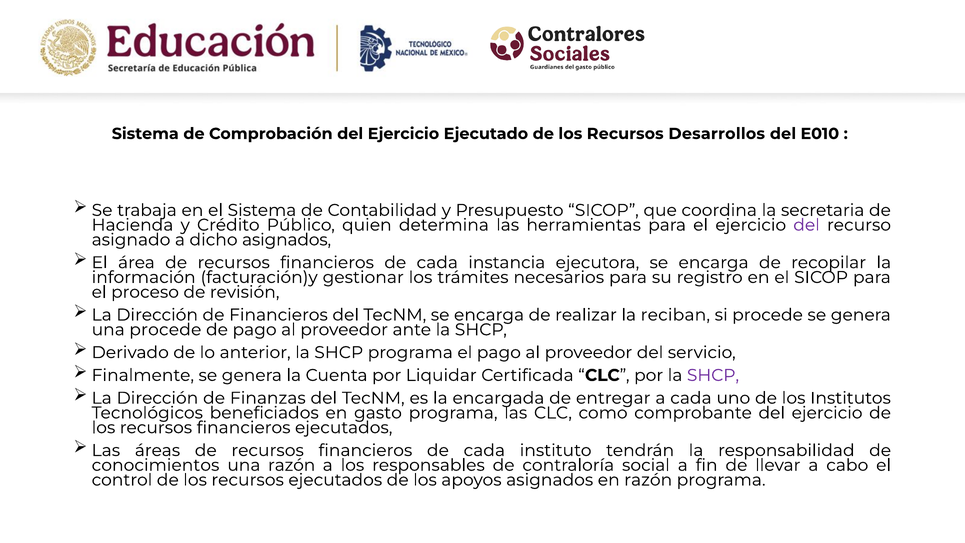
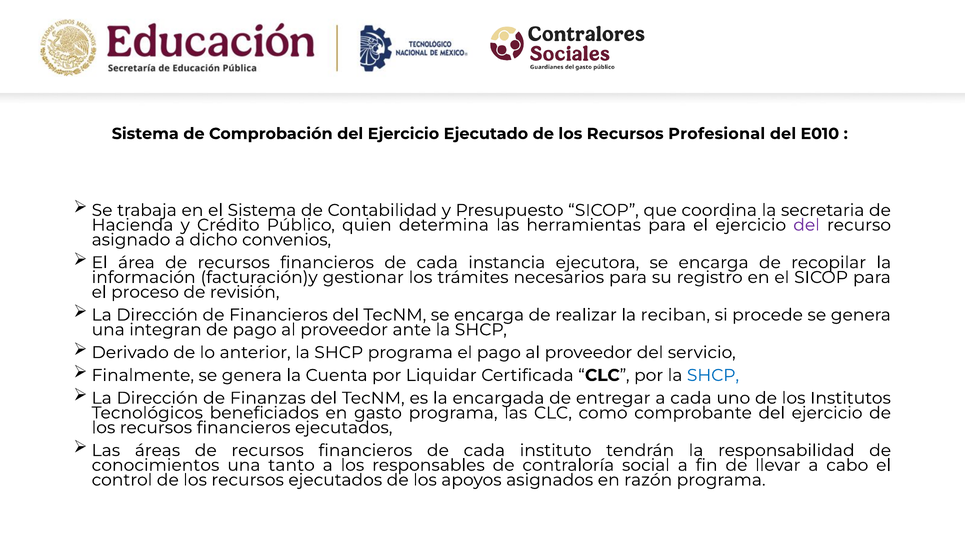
Desarrollos: Desarrollos -> Profesional
dicho asignados: asignados -> convenios
una procede: procede -> integran
SHCP at (713, 375) colour: purple -> blue
una razón: razón -> tanto
